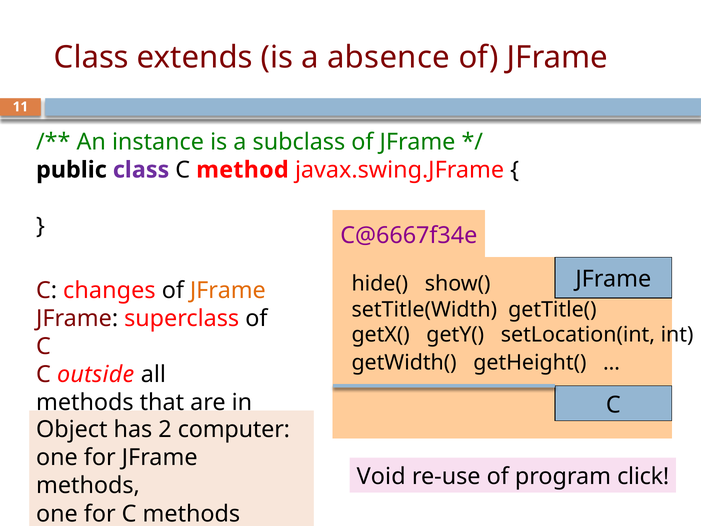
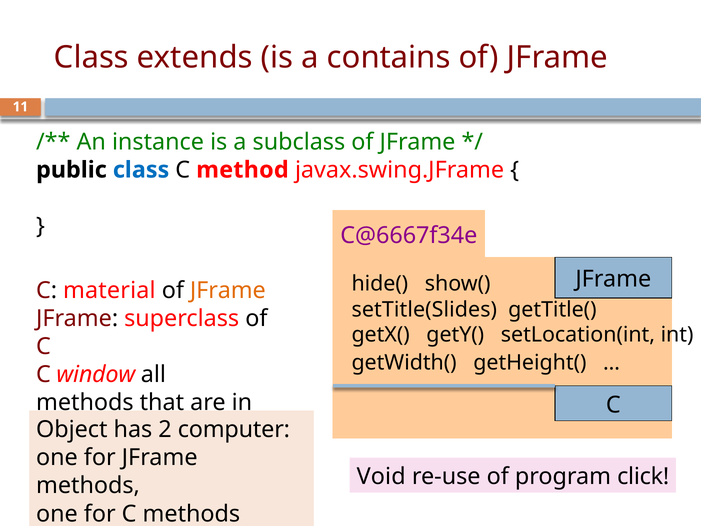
absence: absence -> contains
class at (141, 170) colour: purple -> blue
changes: changes -> material
setTitle(Width: setTitle(Width -> setTitle(Slides
outside: outside -> window
